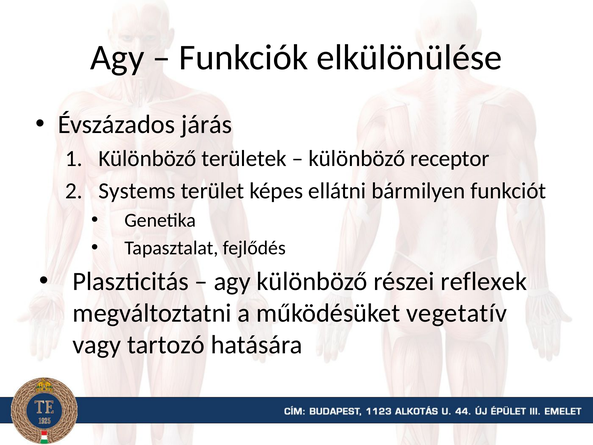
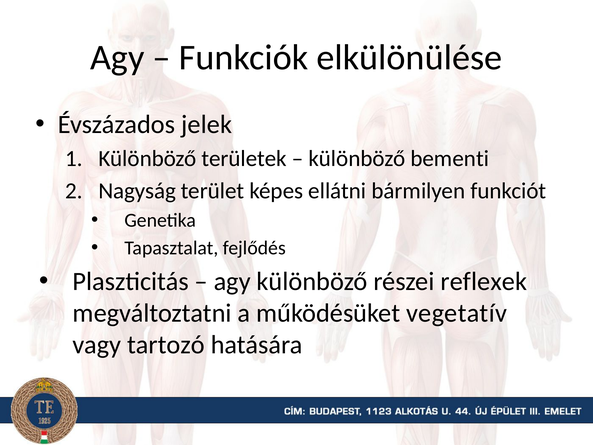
járás: járás -> jelek
receptor: receptor -> bementi
Systems: Systems -> Nagyság
